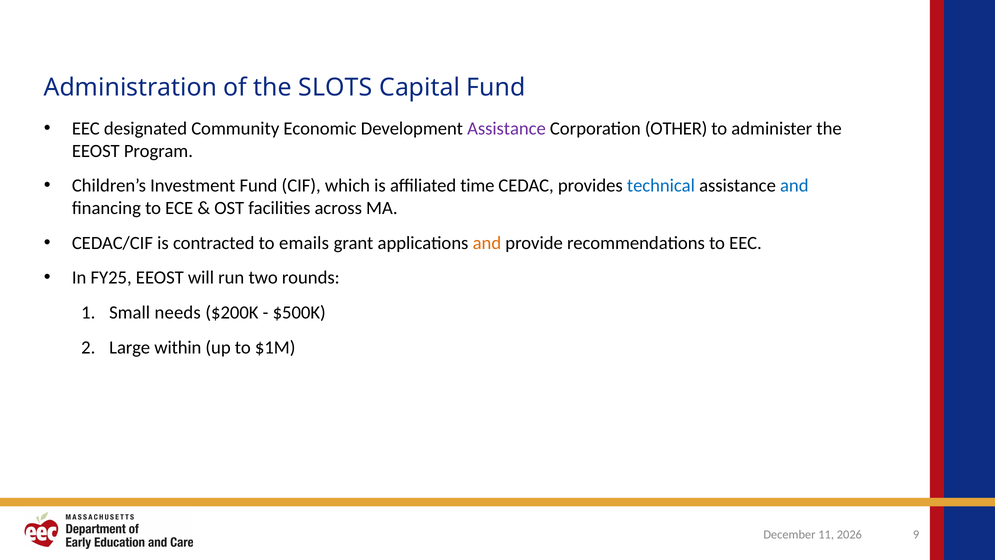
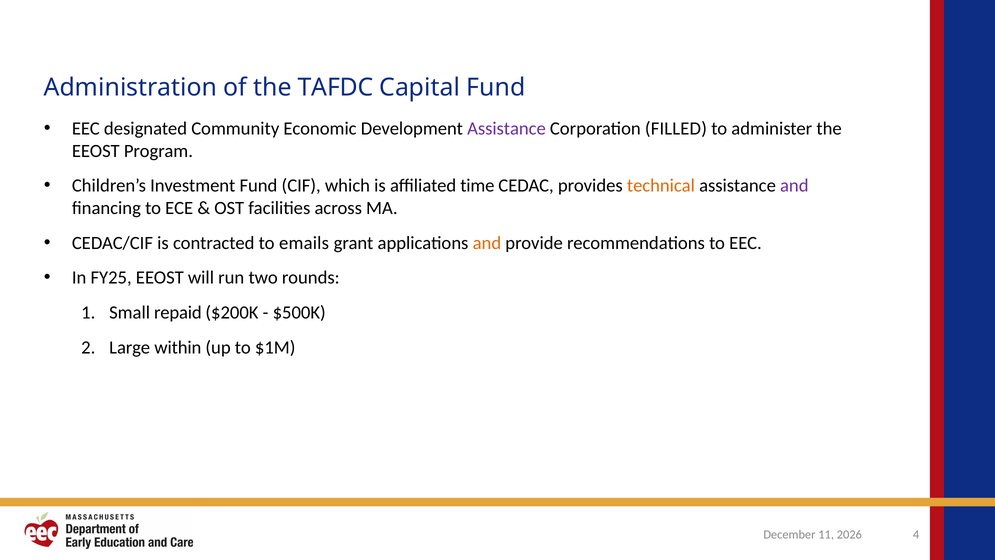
SLOTS: SLOTS -> TAFDC
OTHER: OTHER -> FILLED
technical colour: blue -> orange
and at (794, 186) colour: blue -> purple
needs: needs -> repaid
9: 9 -> 4
